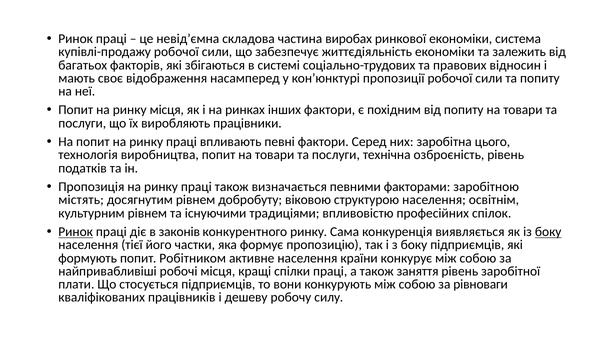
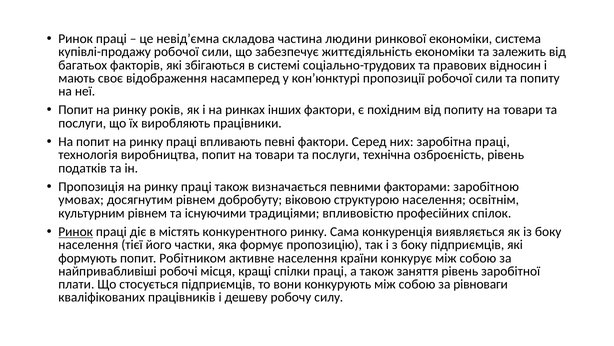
виробах: виробах -> людини
ринку місця: місця -> років
заробітна цього: цього -> праці
містять: містять -> умовах
законів: законів -> містять
боку at (548, 232) underline: present -> none
